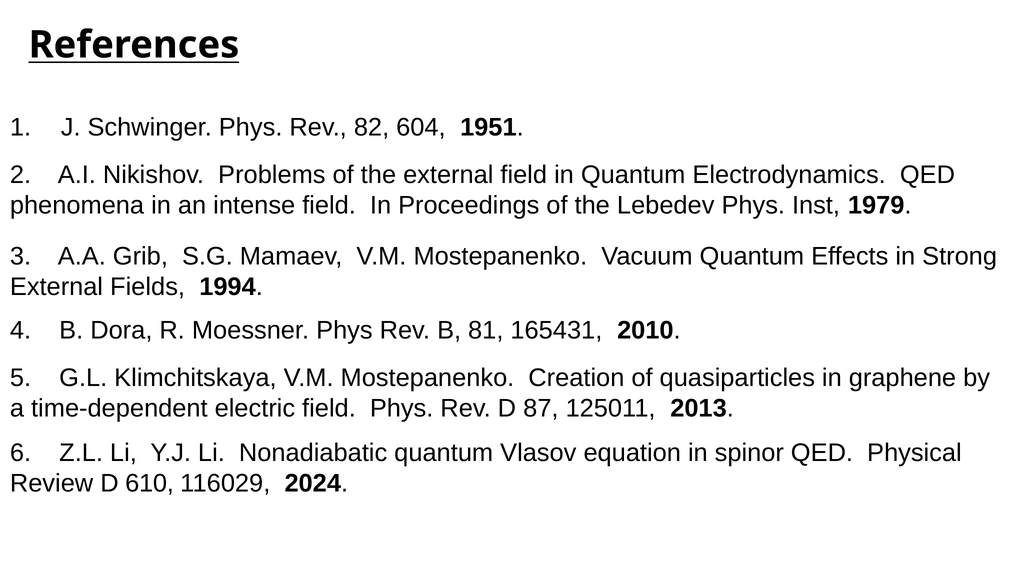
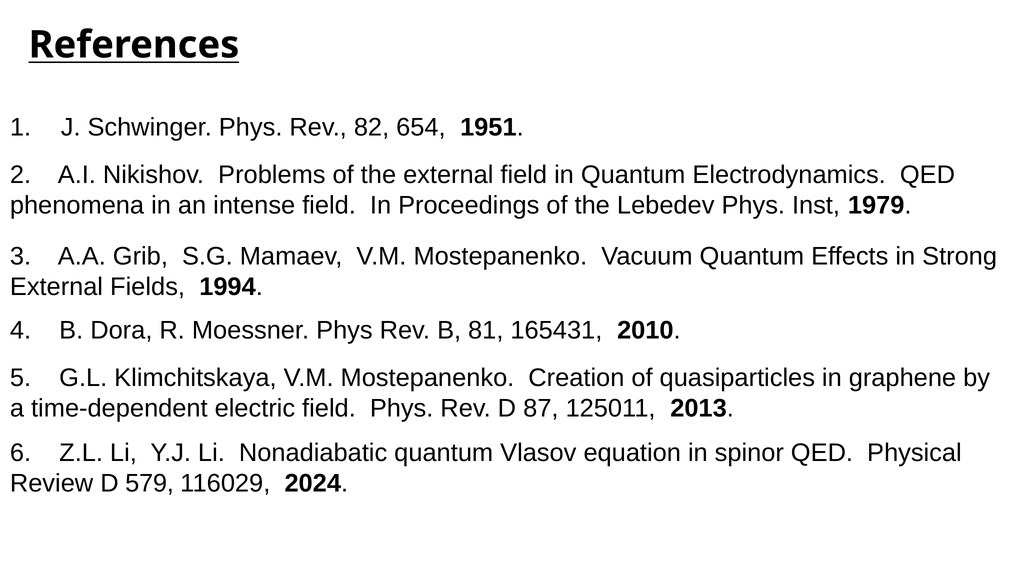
604: 604 -> 654
610: 610 -> 579
